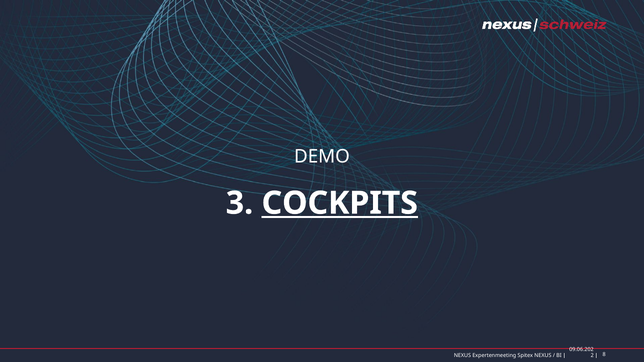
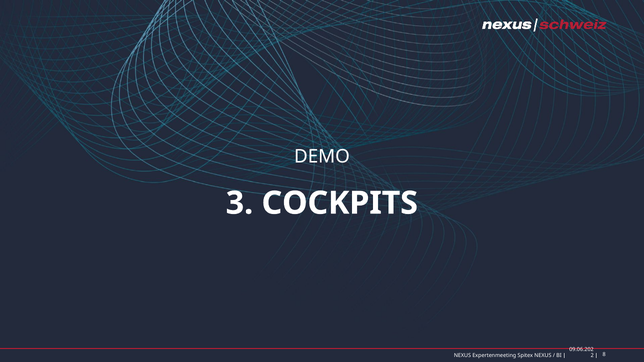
COCKPITS underline: present -> none
